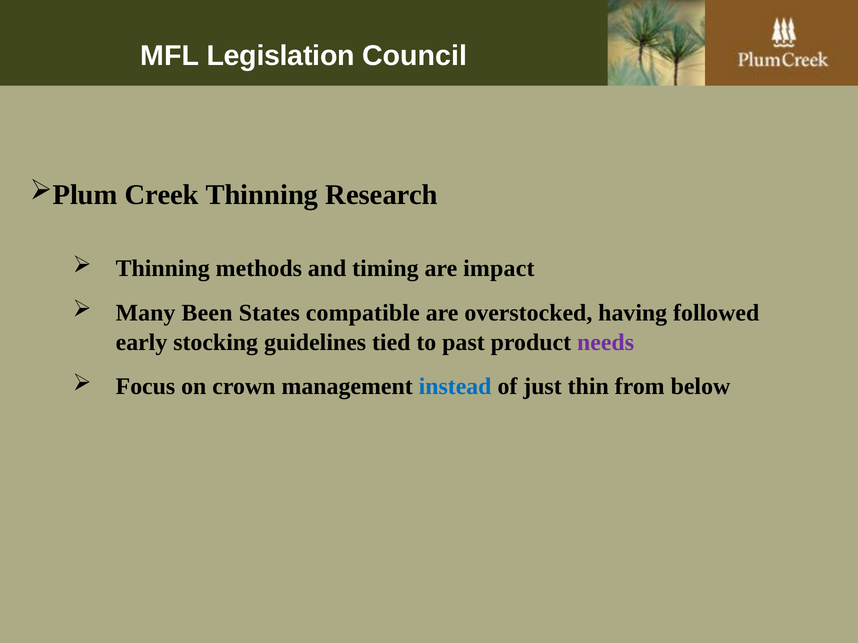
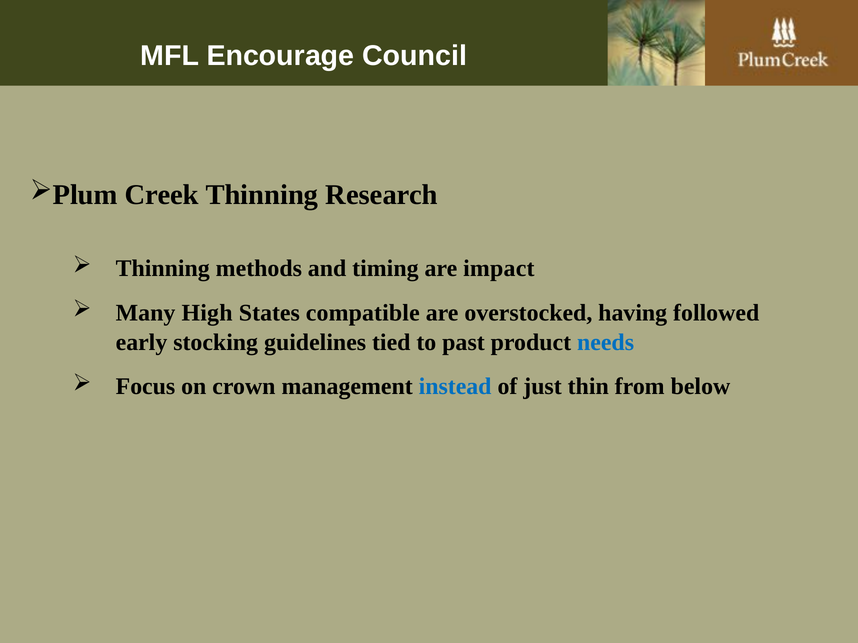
Legislation: Legislation -> Encourage
Been: Been -> High
needs colour: purple -> blue
